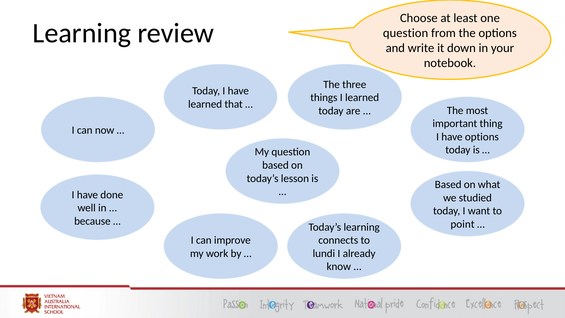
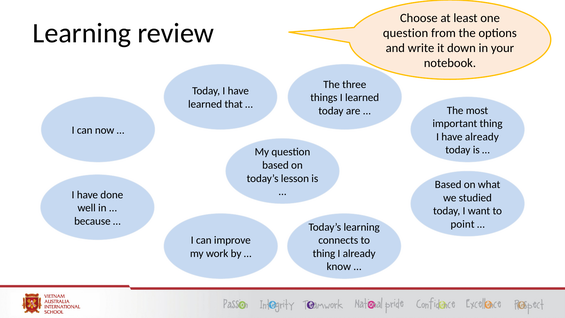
have options: options -> already
lundi at (324, 253): lundi -> thing
